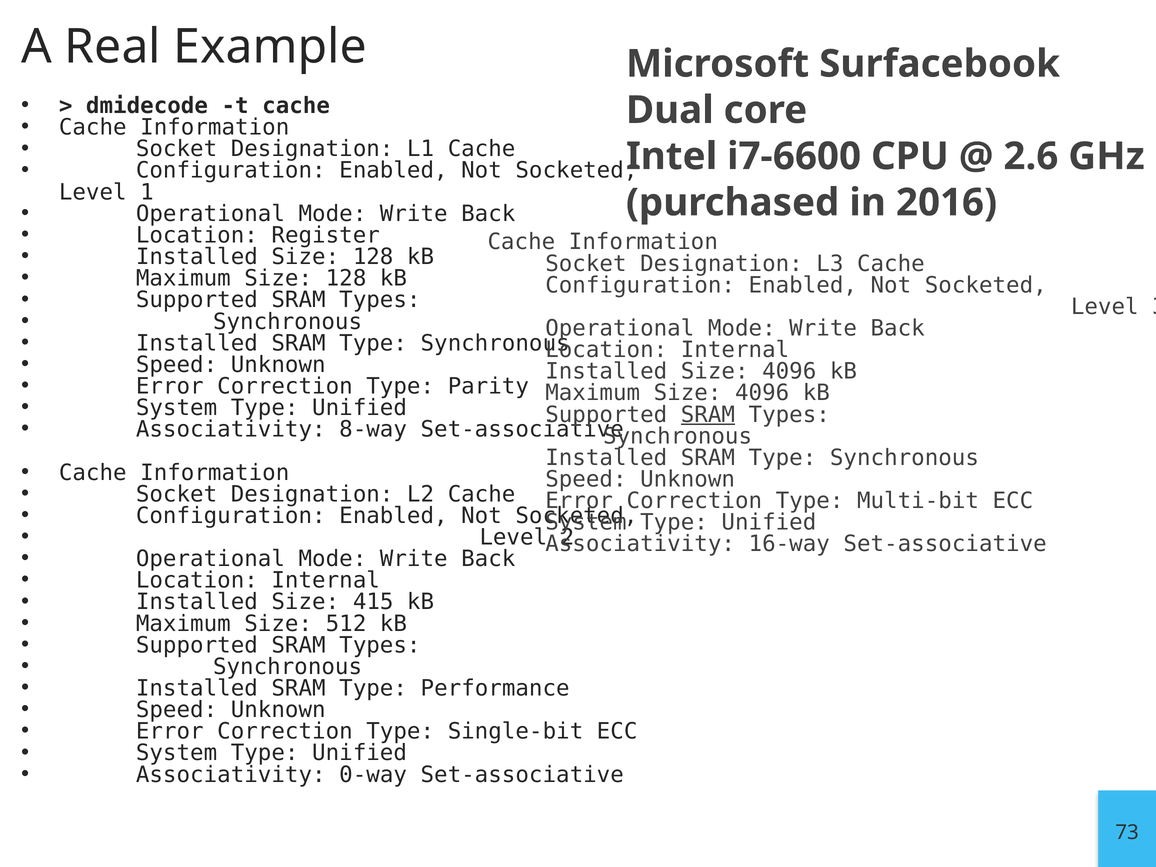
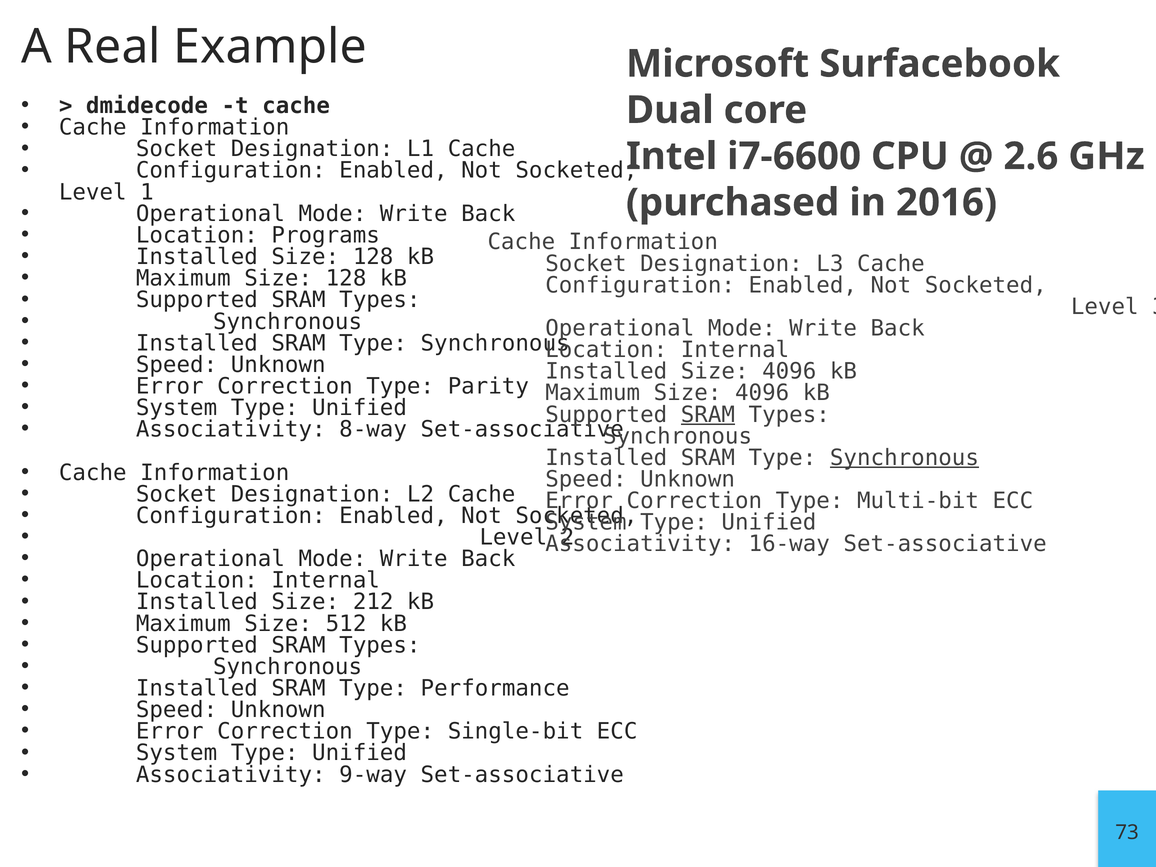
Register: Register -> Programs
Synchronous at (904, 458) underline: none -> present
415: 415 -> 212
0-way: 0-way -> 9-way
